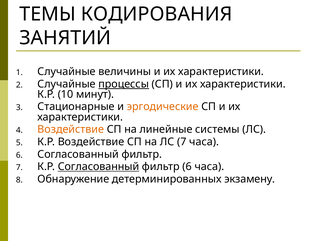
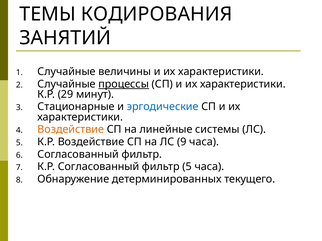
10: 10 -> 29
эргодические colour: orange -> blue
ЛС 7: 7 -> 9
Согласованный at (98, 167) underline: present -> none
фильтр 6: 6 -> 5
экзамену: экзамену -> текущего
